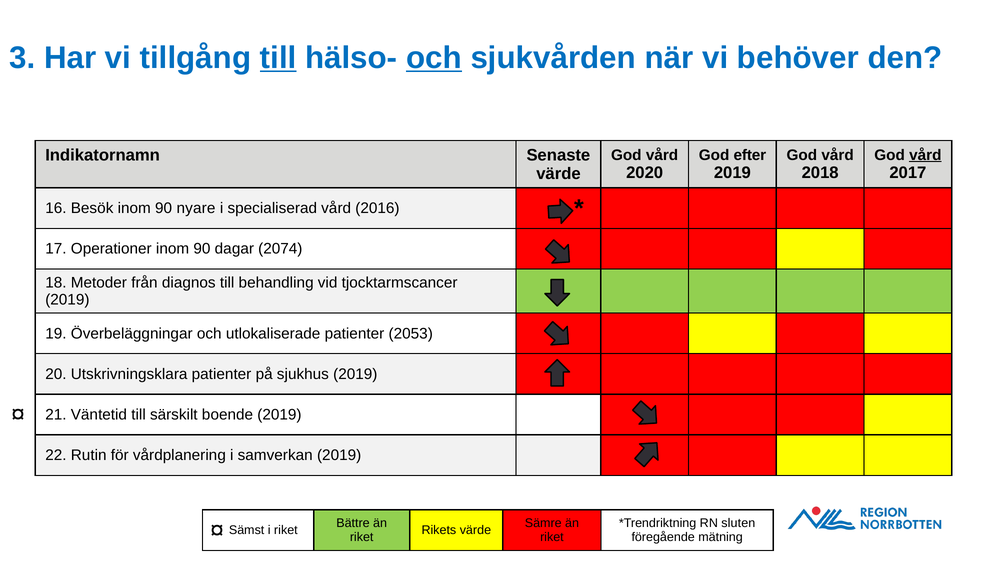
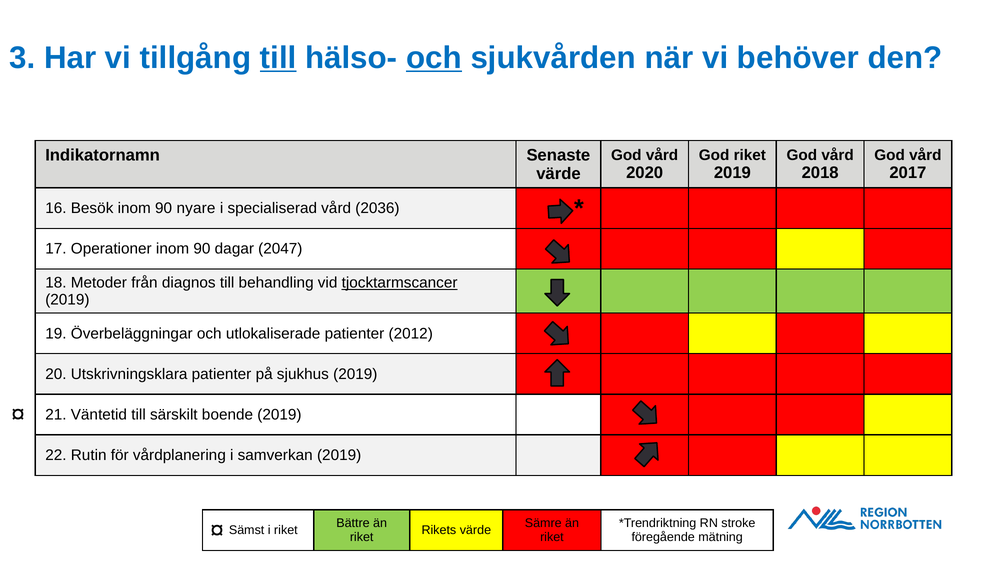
God efter: efter -> riket
vård at (925, 155) underline: present -> none
2016: 2016 -> 2036
2074: 2074 -> 2047
tjocktarmscancer underline: none -> present
2053: 2053 -> 2012
sluten: sluten -> stroke
